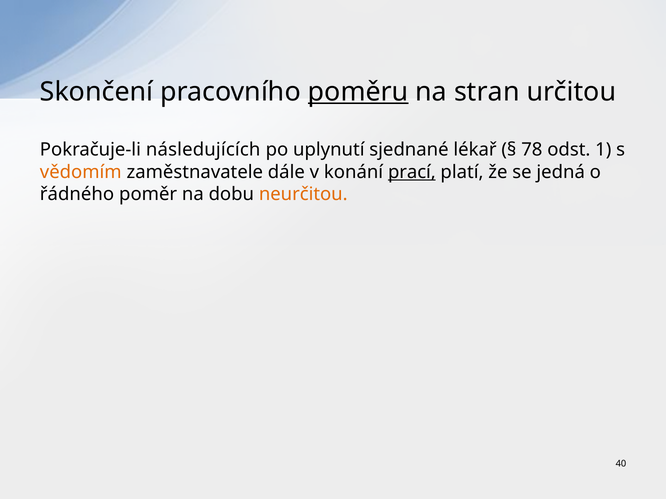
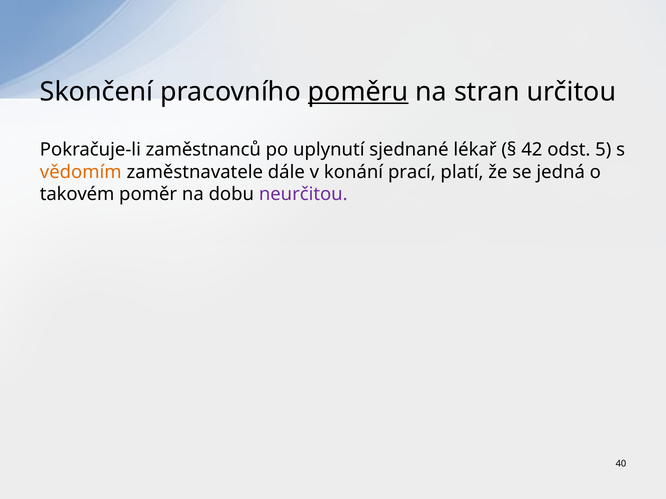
následujících: následujících -> zaměstnanců
78: 78 -> 42
1: 1 -> 5
prací underline: present -> none
řádného: řádného -> takovém
neurčitou colour: orange -> purple
